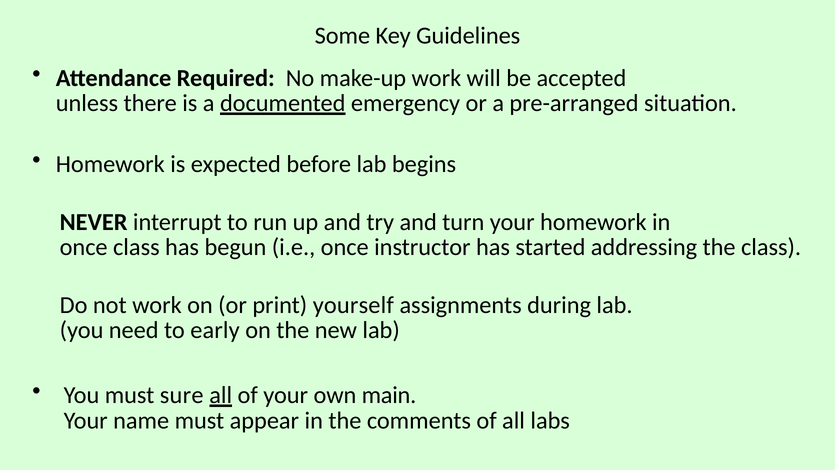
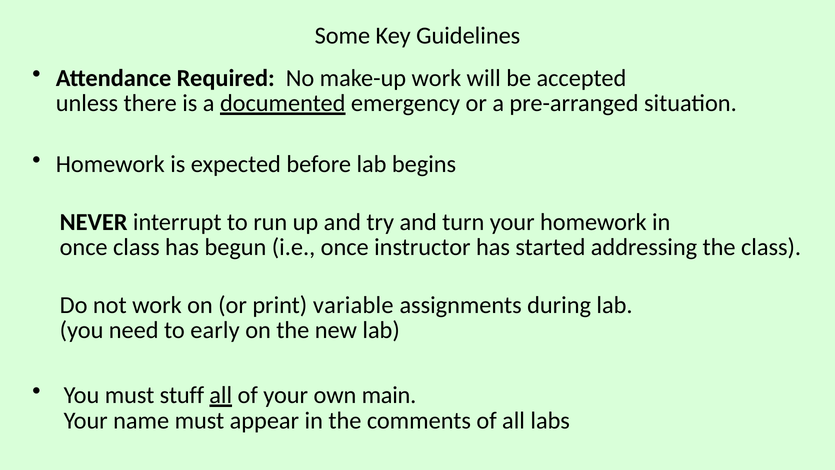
yourself: yourself -> variable
sure: sure -> stuff
